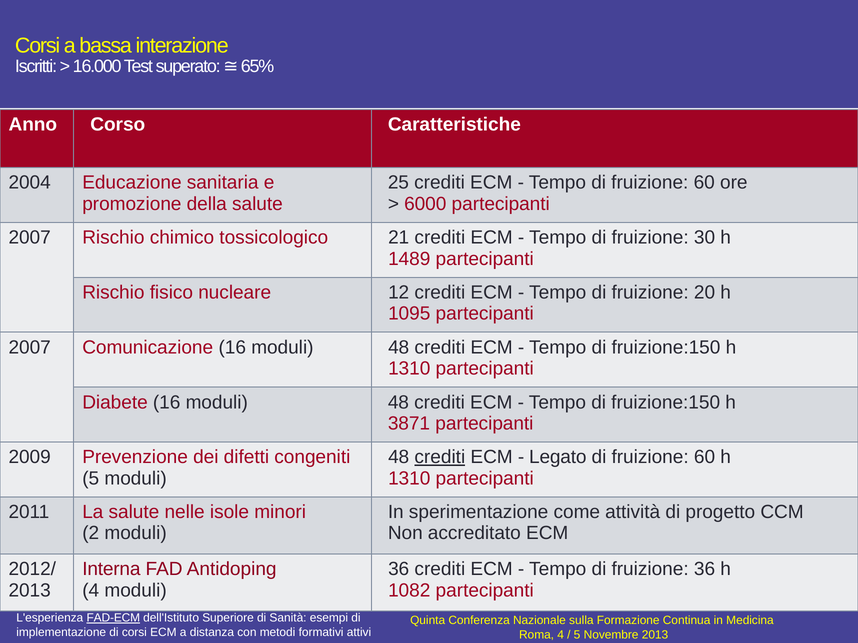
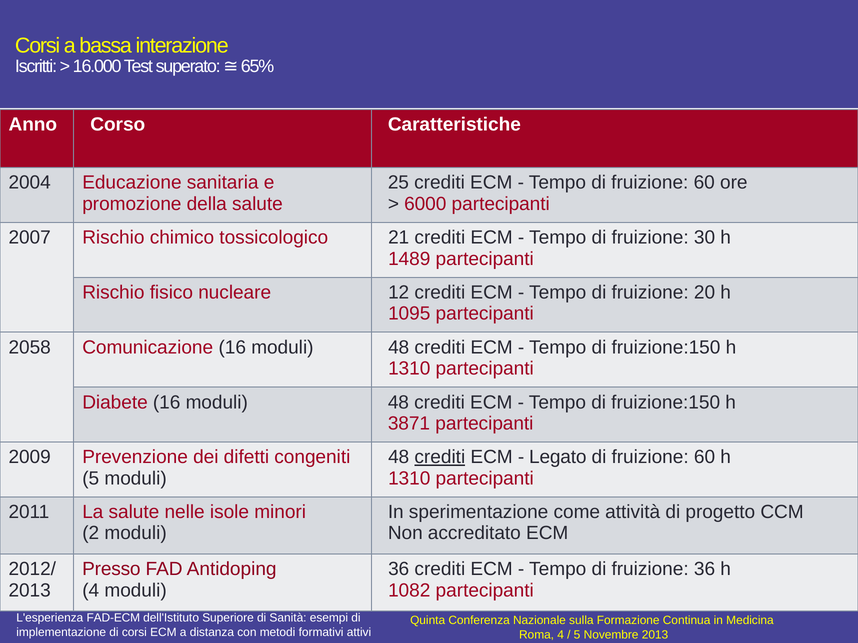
2007 at (30, 348): 2007 -> 2058
Interna: Interna -> Presso
FAD-ECM underline: present -> none
